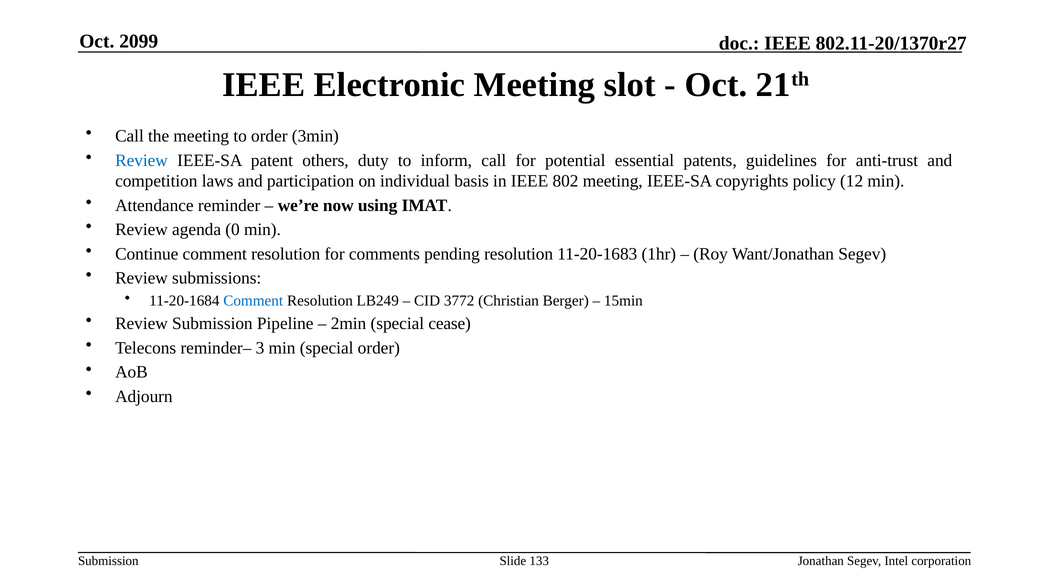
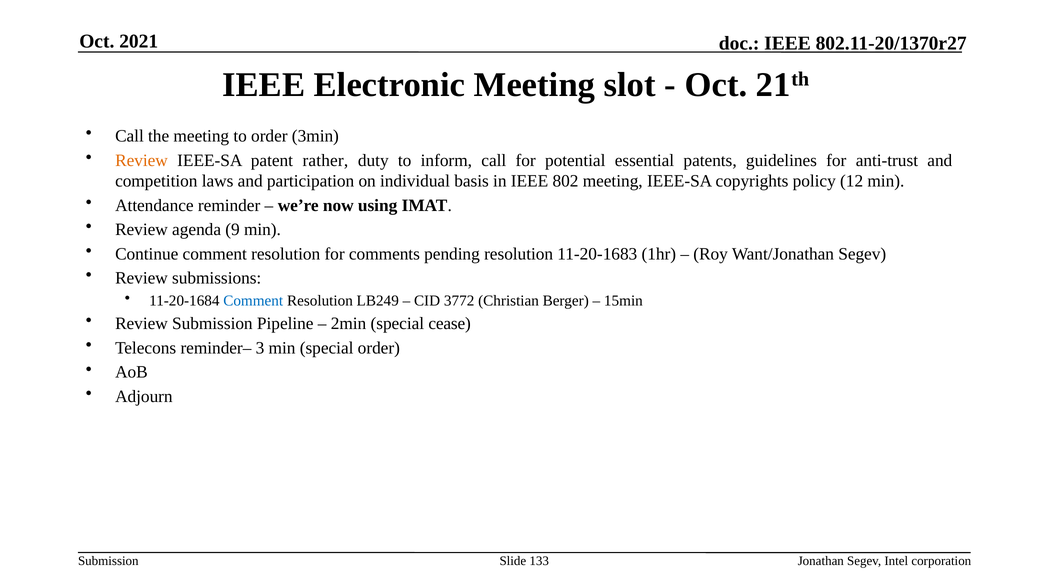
2099: 2099 -> 2021
Review at (141, 160) colour: blue -> orange
others: others -> rather
0: 0 -> 9
